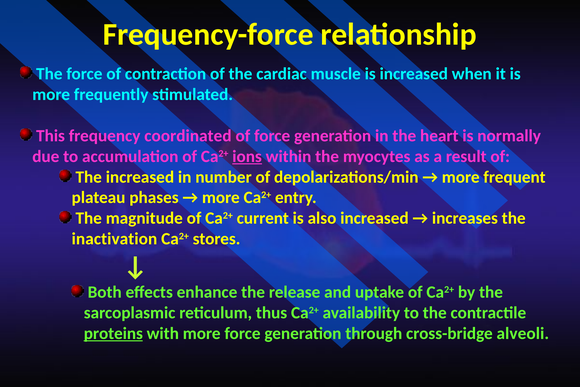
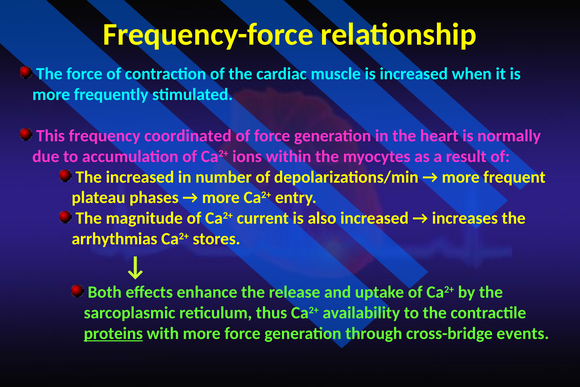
ions underline: present -> none
inactivation: inactivation -> arrhythmias
alveoli: alveoli -> events
